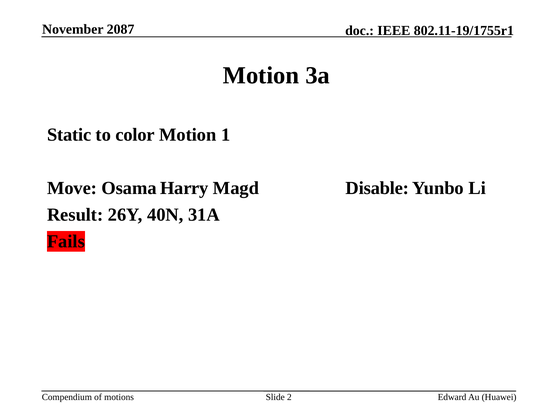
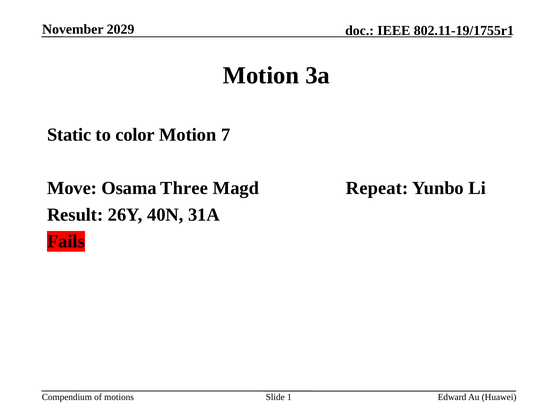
2087: 2087 -> 2029
1: 1 -> 7
Harry: Harry -> Three
Disable: Disable -> Repeat
2: 2 -> 1
